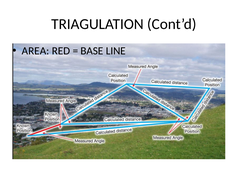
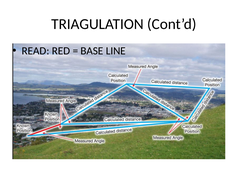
AREA: AREA -> READ
